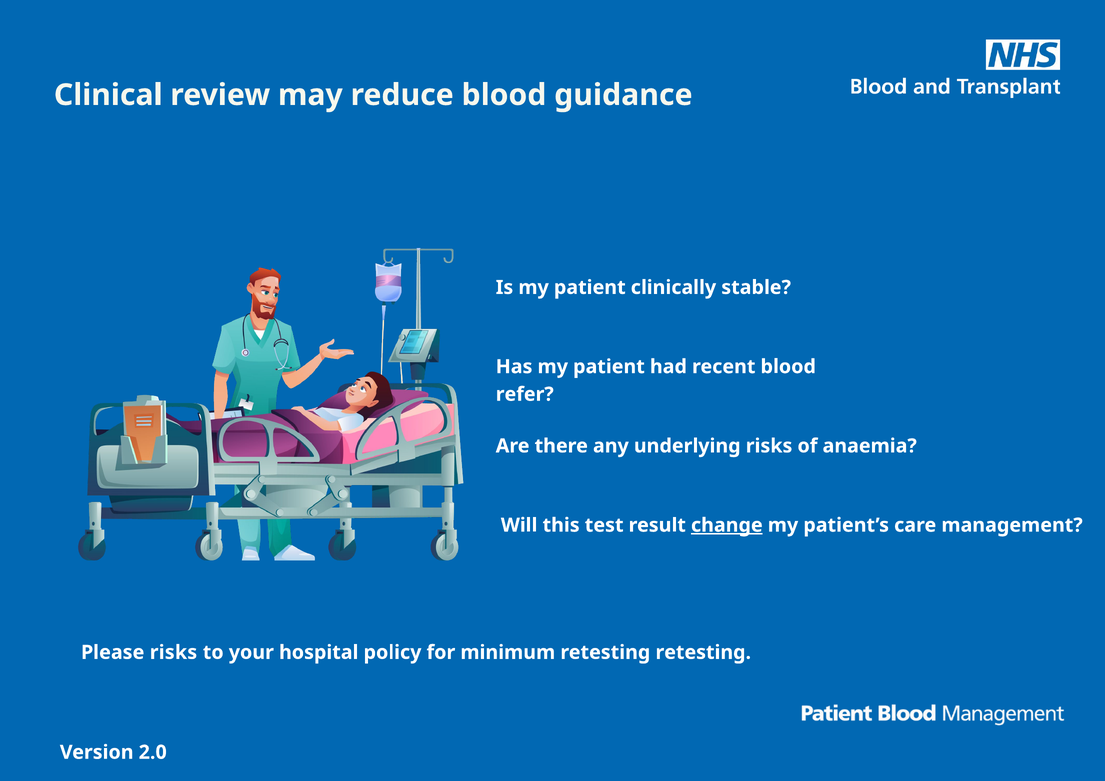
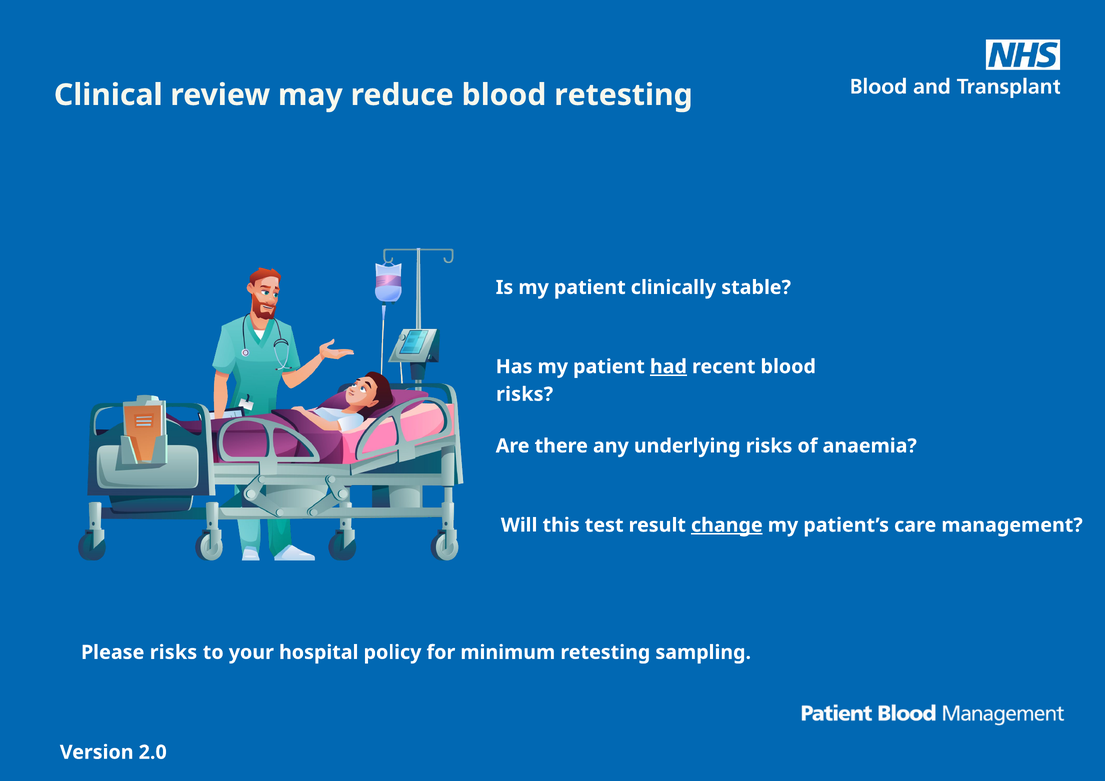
blood guidance: guidance -> retesting
had underline: none -> present
refer at (525, 394): refer -> risks
retesting retesting: retesting -> sampling
